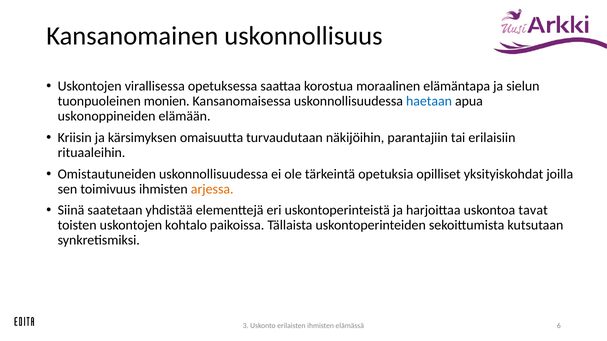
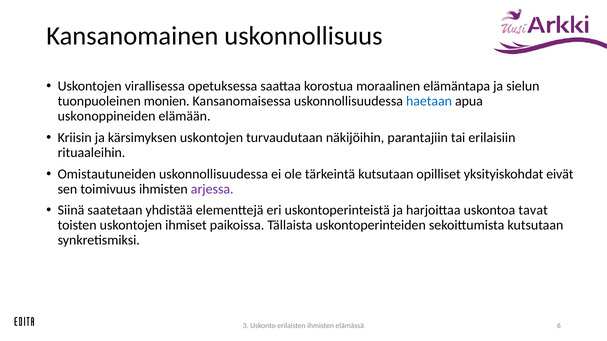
kärsimyksen omaisuutta: omaisuutta -> uskontojen
tärkeintä opetuksia: opetuksia -> kutsutaan
joilla: joilla -> eivät
arjessa colour: orange -> purple
kohtalo: kohtalo -> ihmiset
